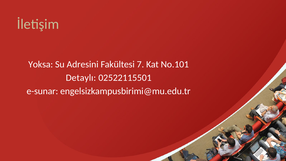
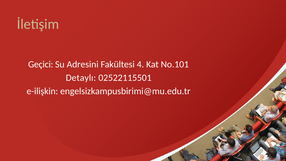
Yoksa: Yoksa -> Geçici
7: 7 -> 4
e-sunar: e-sunar -> e-ilişkin
